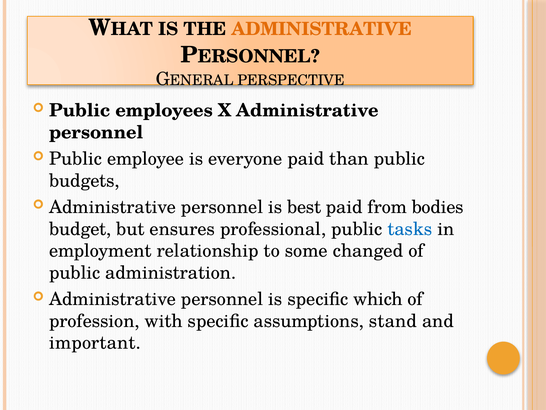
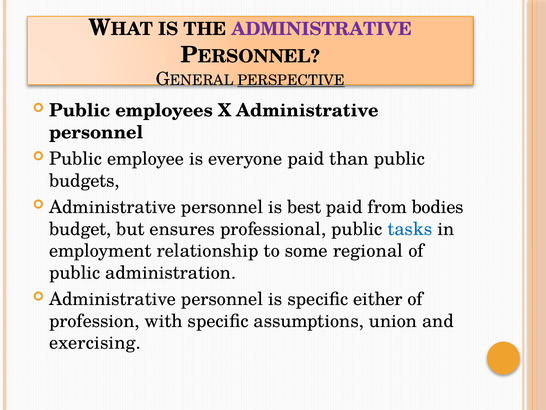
ADMINISTRATIVE at (322, 29) colour: orange -> purple
PERSPECTIVE underline: none -> present
changed: changed -> regional
which: which -> either
stand: stand -> union
important: important -> exercising
